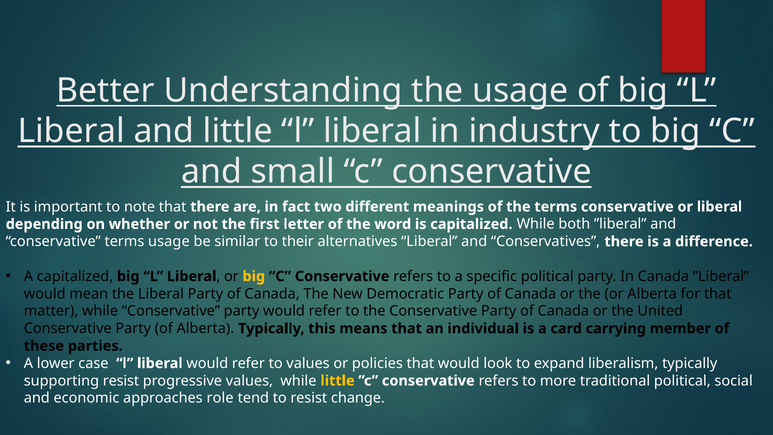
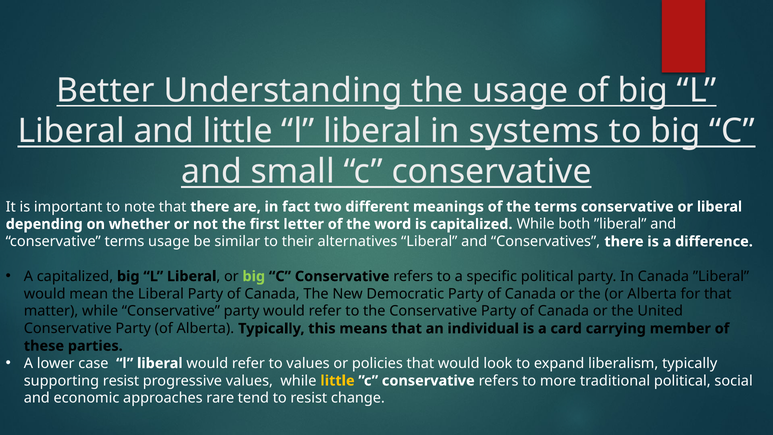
industry: industry -> systems
big at (254, 276) colour: yellow -> light green
role: role -> rare
